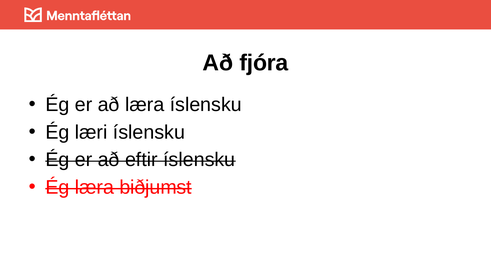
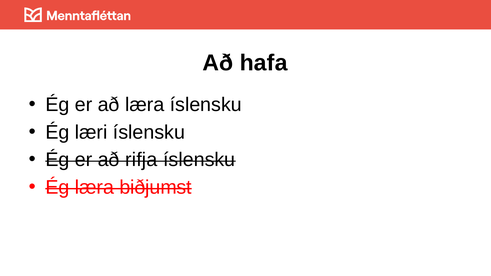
fjóra: fjóra -> hafa
eftir: eftir -> rifja
